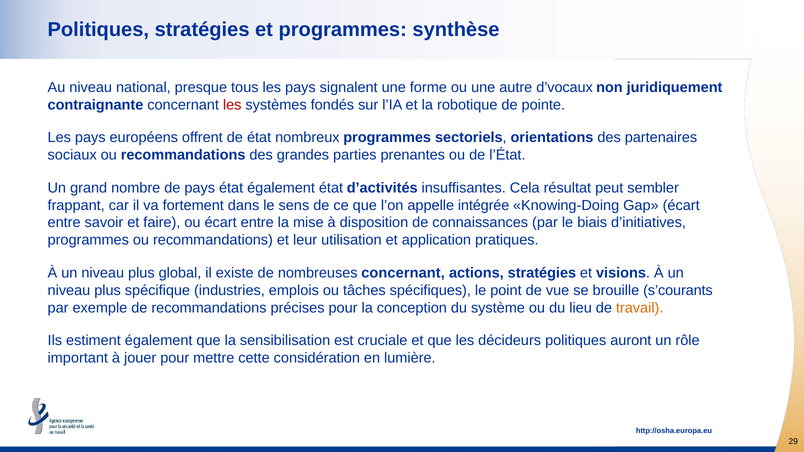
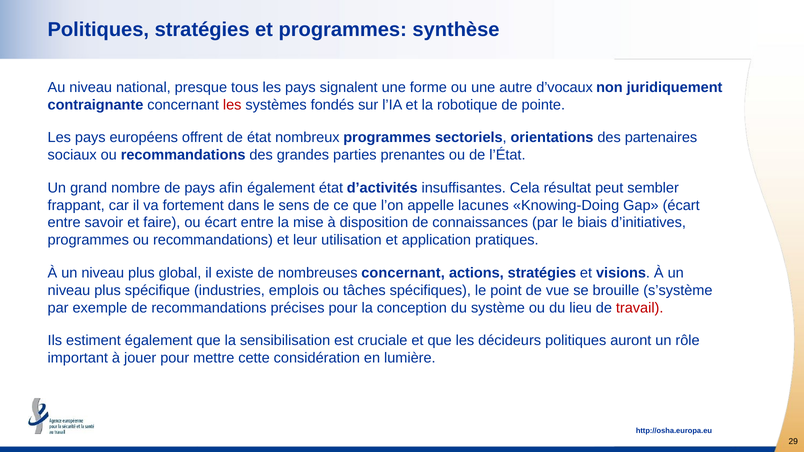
pays état: état -> afin
intégrée: intégrée -> lacunes
s’courants: s’courants -> s’système
travail colour: orange -> red
